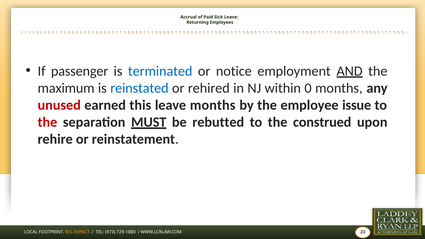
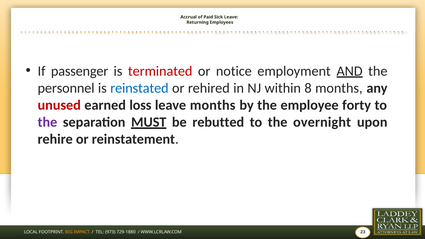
terminated colour: blue -> red
maximum: maximum -> personnel
0: 0 -> 8
this: this -> loss
issue: issue -> forty
the at (47, 122) colour: red -> purple
construed: construed -> overnight
